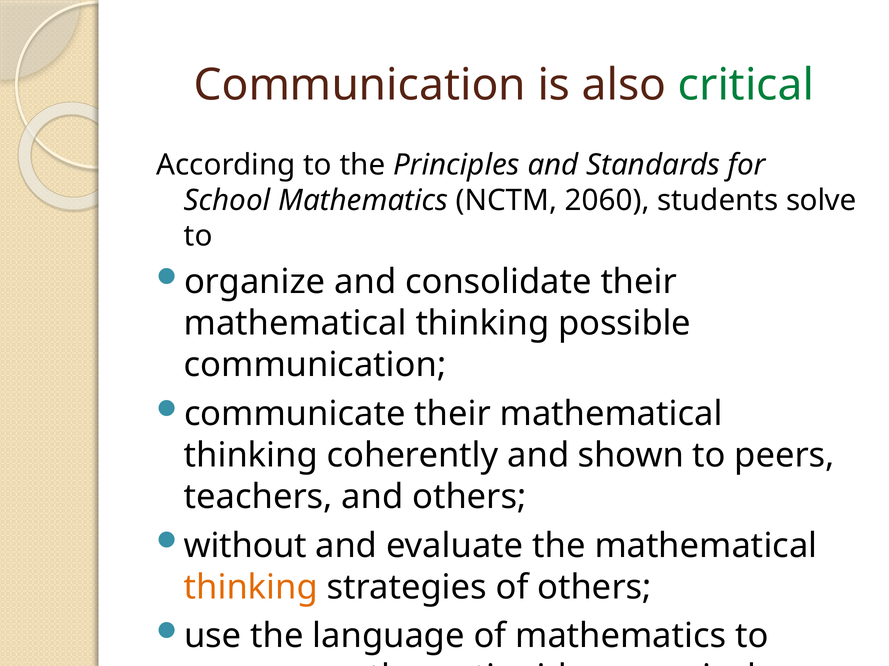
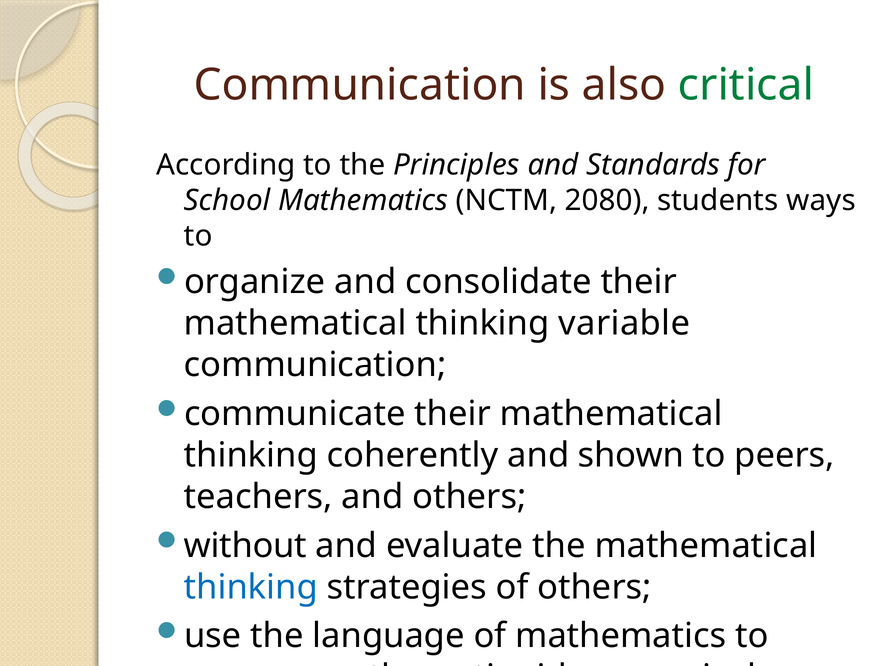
2060: 2060 -> 2080
solve: solve -> ways
possible: possible -> variable
thinking at (251, 588) colour: orange -> blue
